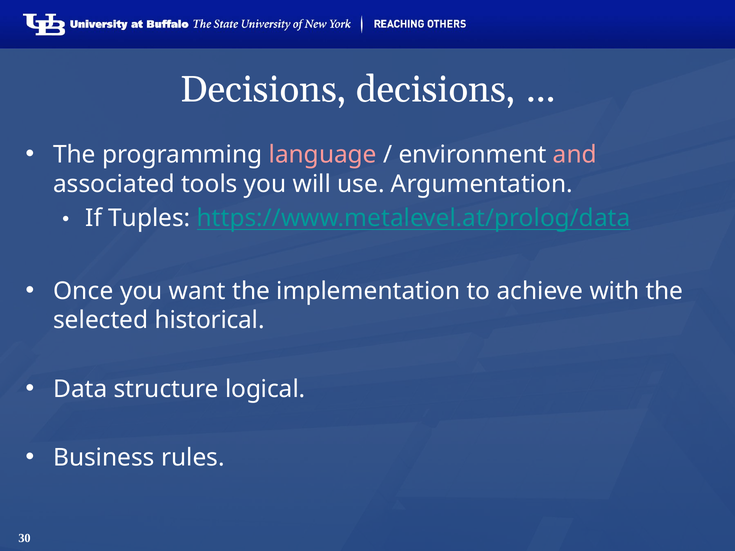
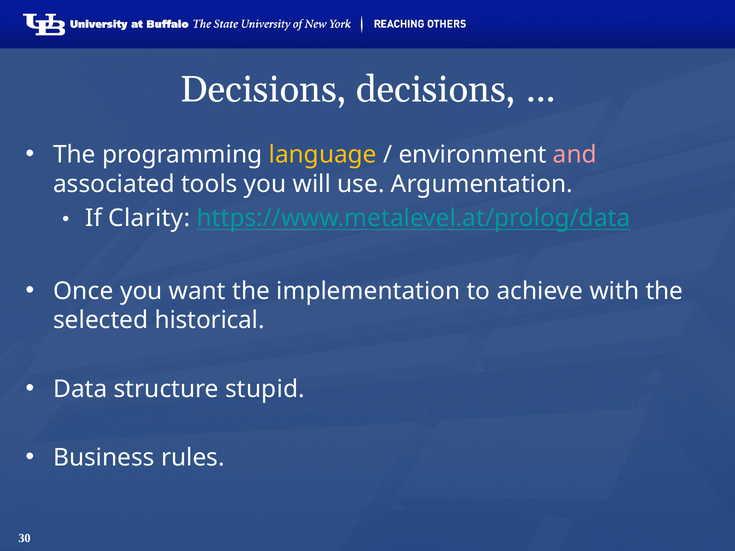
language colour: pink -> yellow
Tuples: Tuples -> Clarity
logical: logical -> stupid
